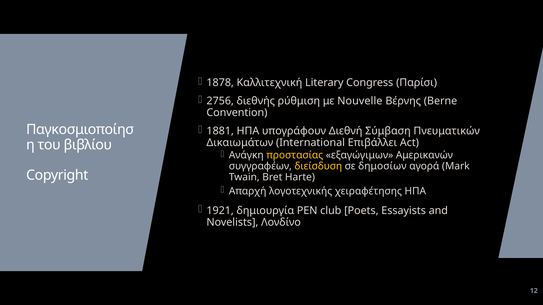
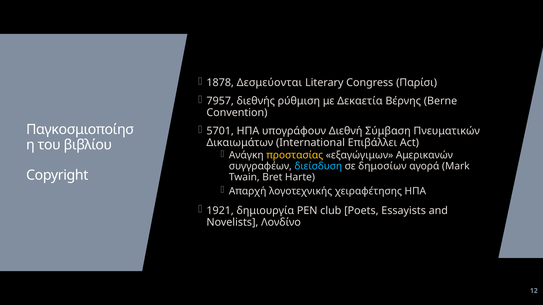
Καλλιτεχνική: Καλλιτεχνική -> Δεσμεύονται
2756: 2756 -> 7957
Nouvelle: Nouvelle -> Δεκαετία
1881: 1881 -> 5701
διείσδυση colour: yellow -> light blue
